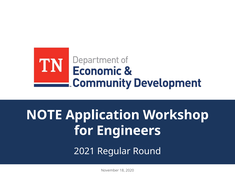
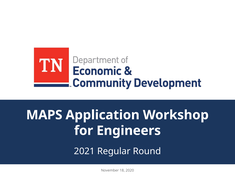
NOTE: NOTE -> MAPS
